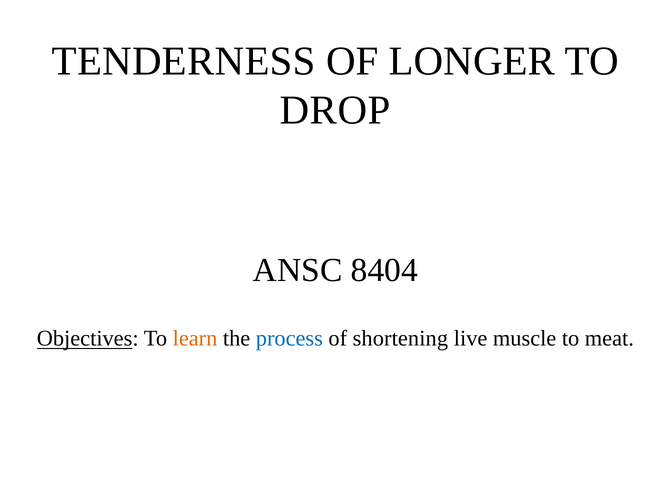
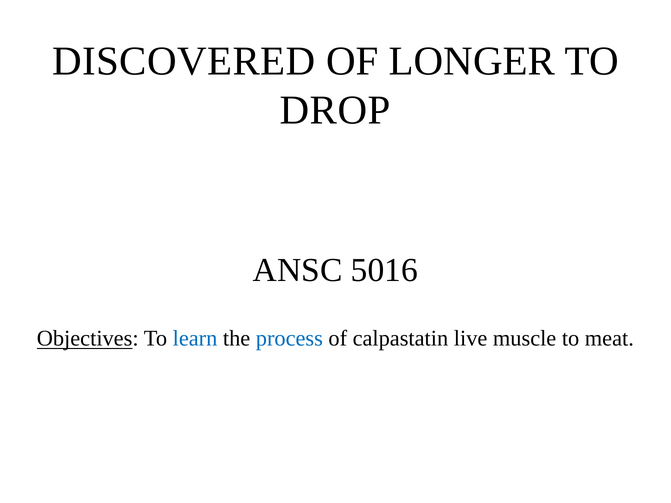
TENDERNESS: TENDERNESS -> DISCOVERED
8404: 8404 -> 5016
learn colour: orange -> blue
shortening: shortening -> calpastatin
